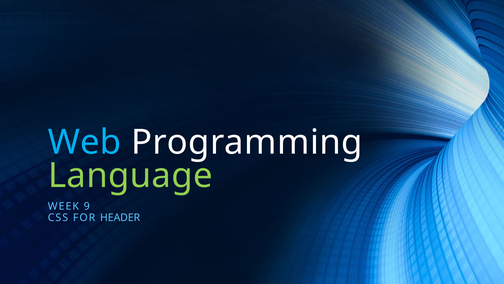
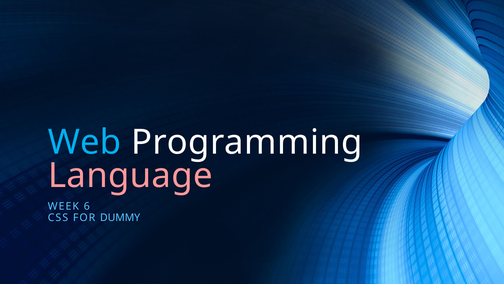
Language colour: light green -> pink
9: 9 -> 6
HEADER: HEADER -> DUMMY
